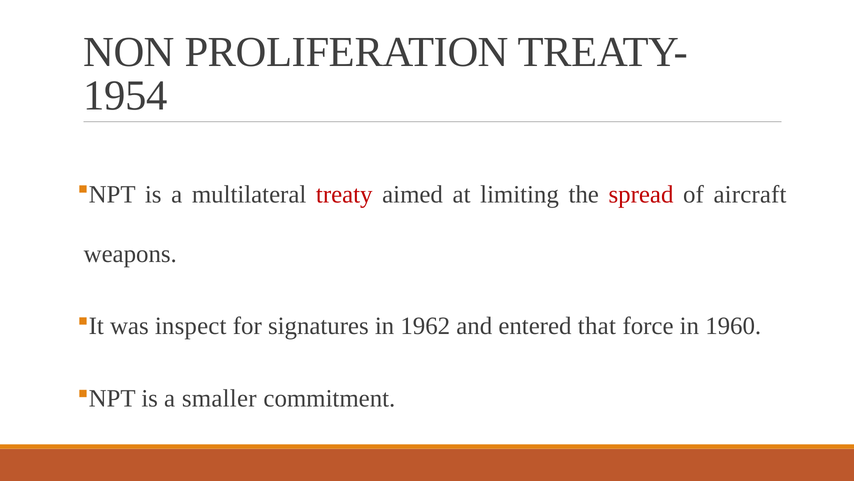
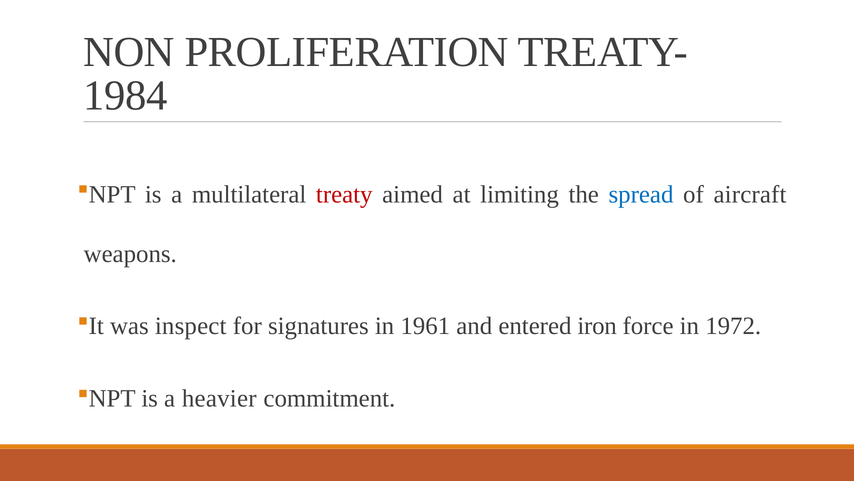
1954: 1954 -> 1984
spread colour: red -> blue
1962: 1962 -> 1961
that: that -> iron
1960: 1960 -> 1972
smaller: smaller -> heavier
